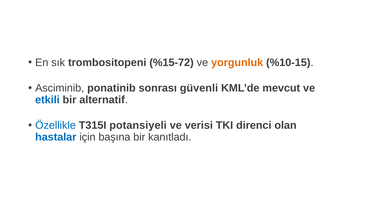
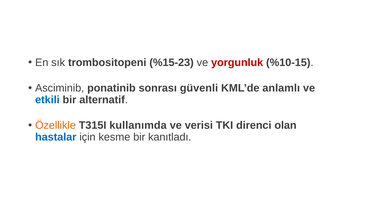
%15-72: %15-72 -> %15-23
yorgunluk colour: orange -> red
mevcut: mevcut -> anlamlı
Özellikle colour: blue -> orange
potansiyeli: potansiyeli -> kullanımda
başına: başına -> kesme
